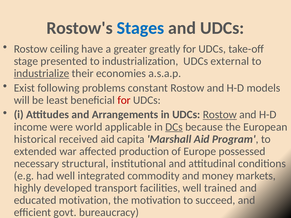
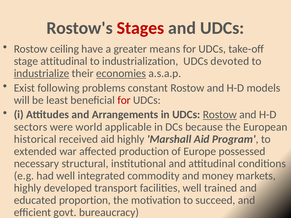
Stages colour: blue -> red
greatly: greatly -> means
stage presented: presented -> attitudinal
external: external -> devoted
economies underline: none -> present
income: income -> sectors
DCs underline: present -> none
aid capita: capita -> highly
educated motivation: motivation -> proportion
